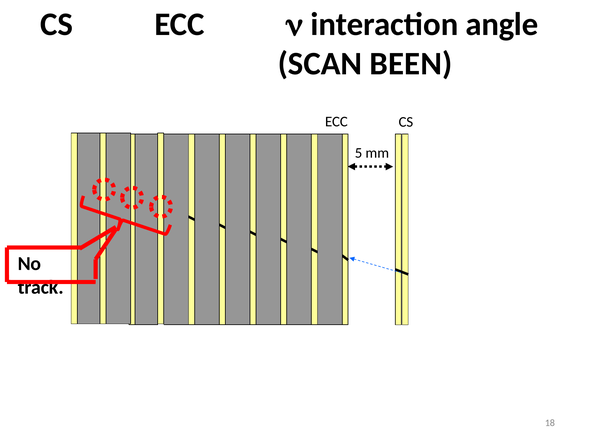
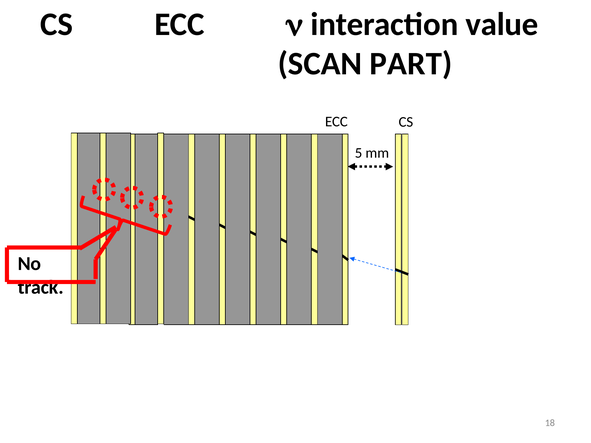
angle: angle -> value
BEEN: BEEN -> PART
